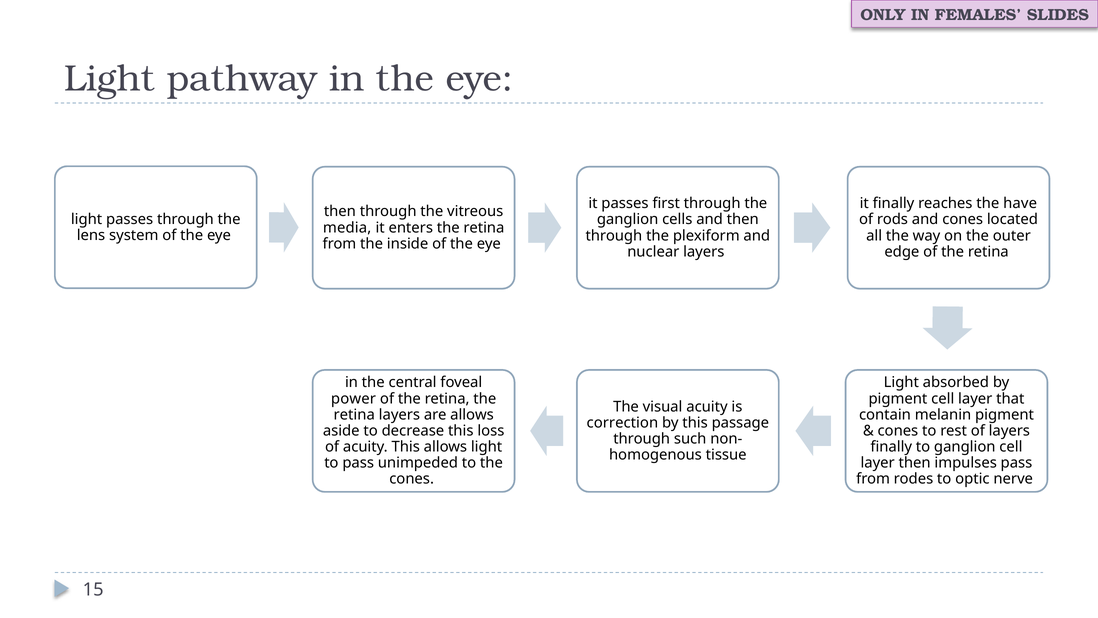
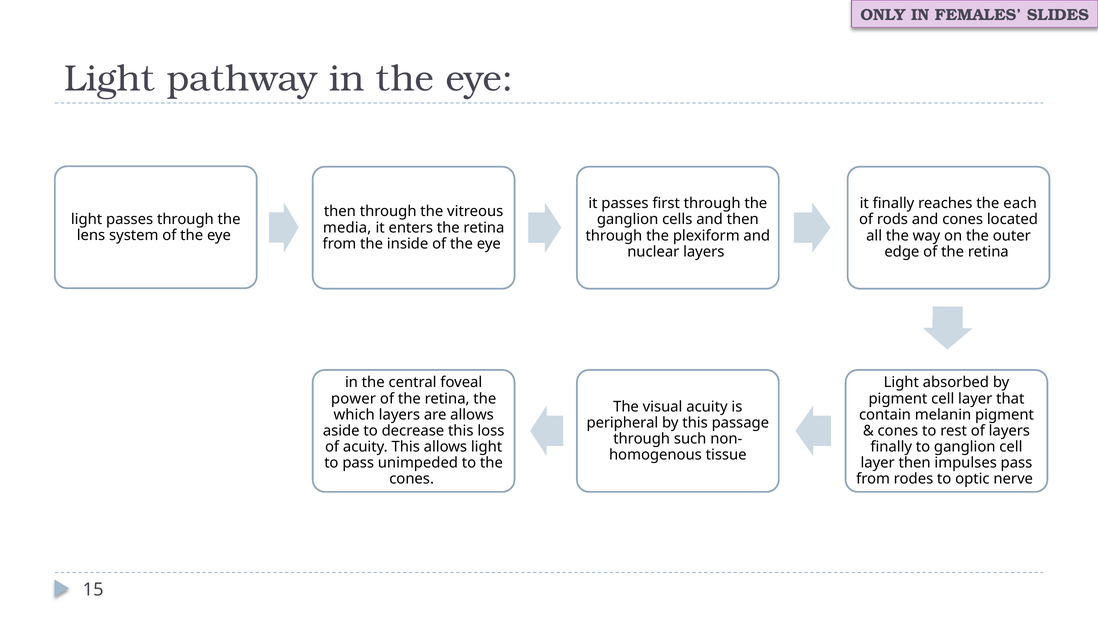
have: have -> each
retina at (354, 415): retina -> which
correction: correction -> peripheral
